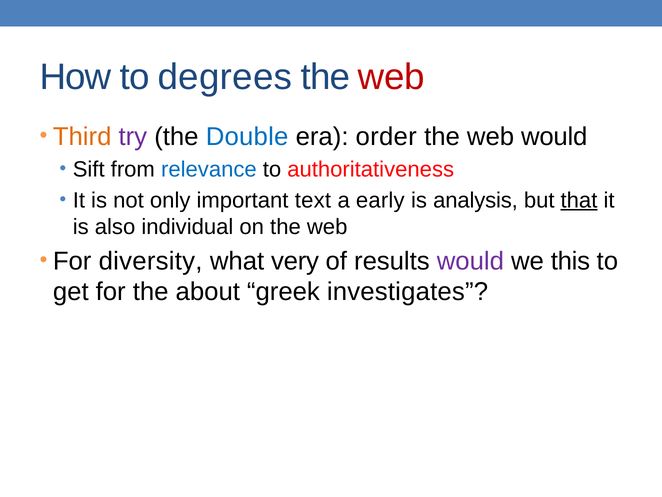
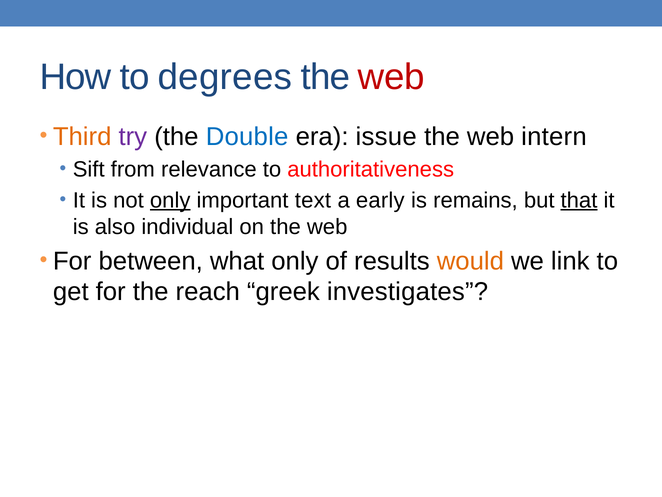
order: order -> issue
web would: would -> intern
relevance colour: blue -> black
only at (170, 200) underline: none -> present
analysis: analysis -> remains
diversity: diversity -> between
what very: very -> only
would at (470, 261) colour: purple -> orange
this: this -> link
about: about -> reach
